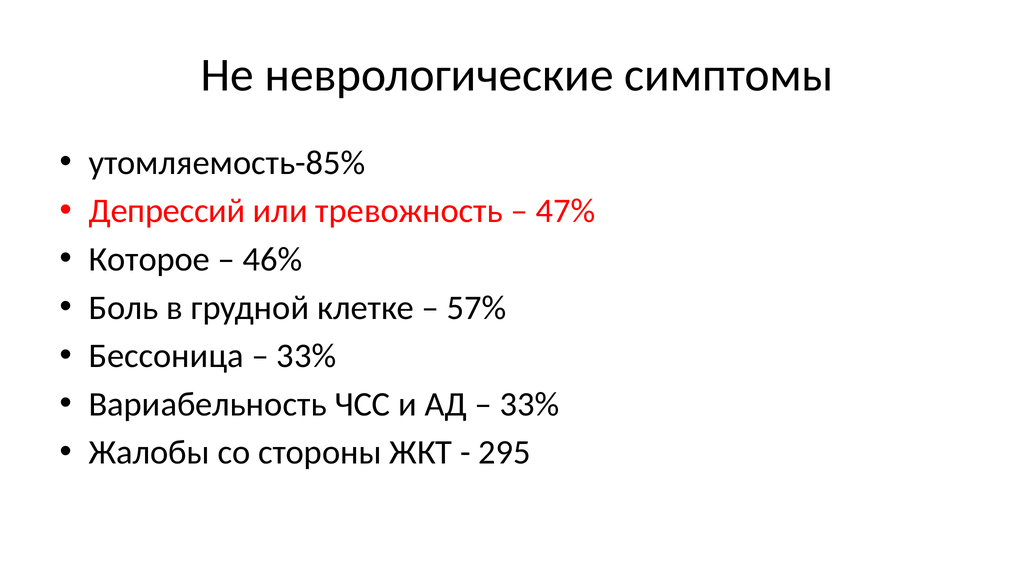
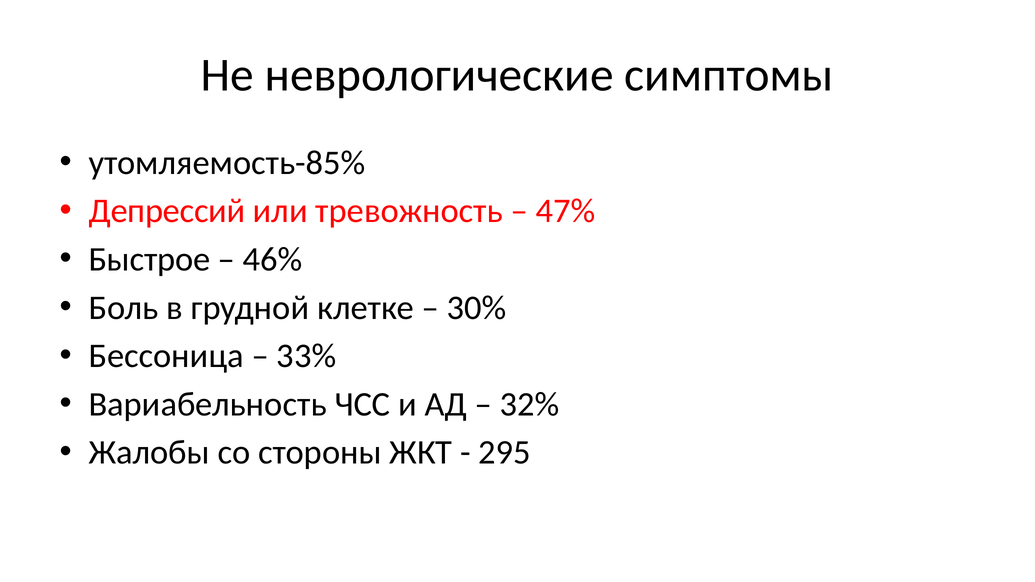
Которое: Которое -> Быстрое
57%: 57% -> 30%
33% at (529, 404): 33% -> 32%
